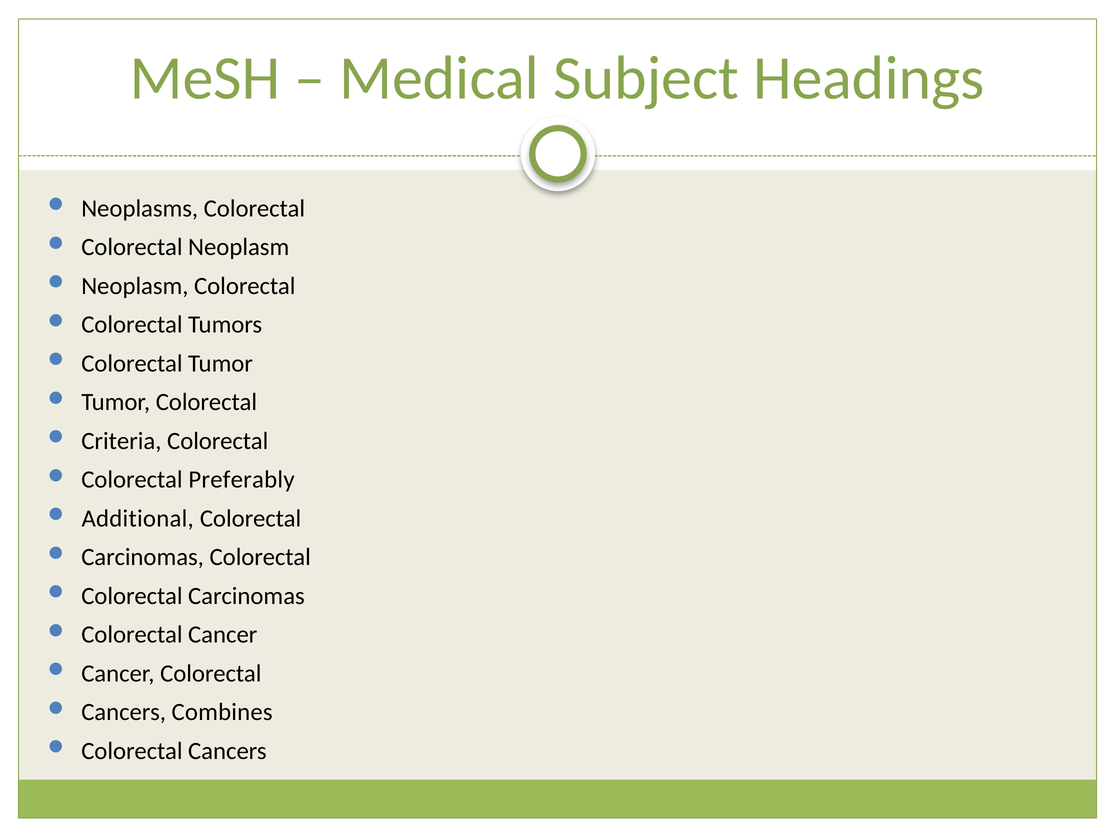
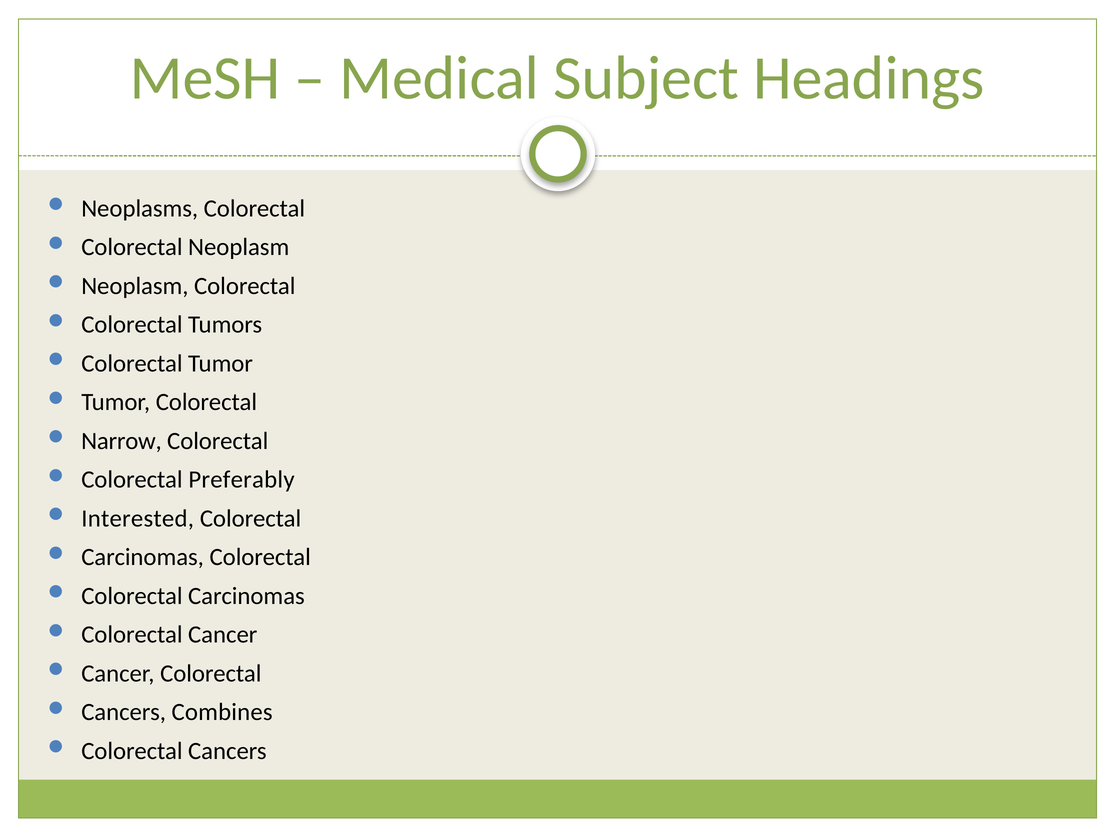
Criteria: Criteria -> Narrow
Additional: Additional -> Interested
